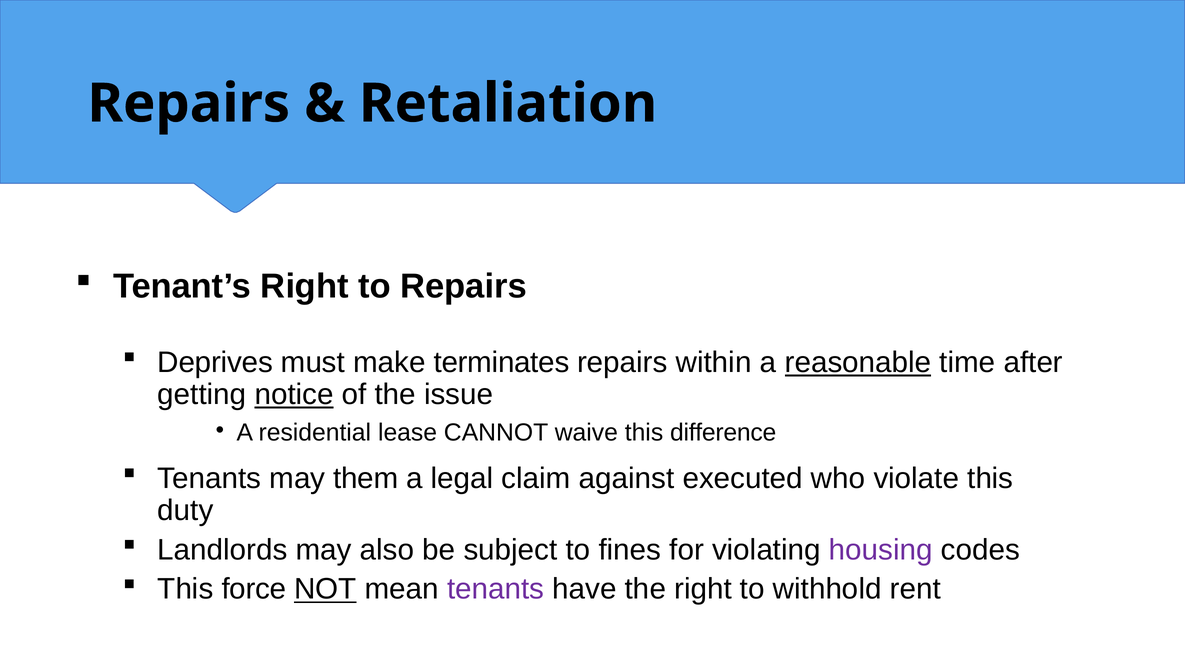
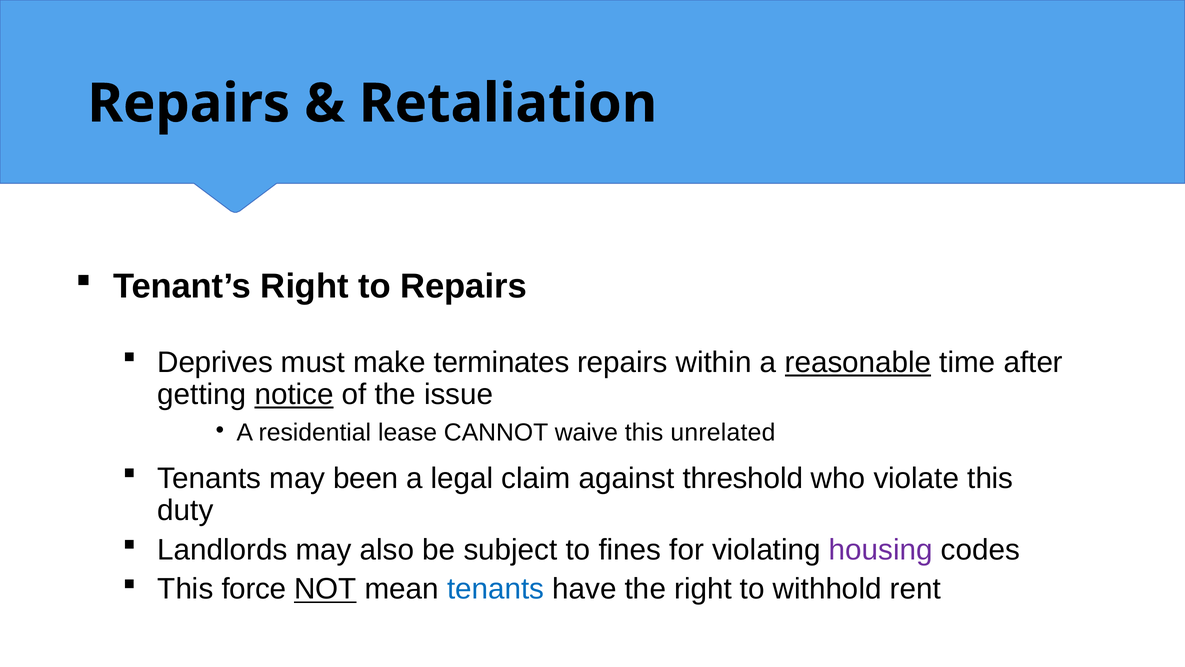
difference: difference -> unrelated
them: them -> been
executed: executed -> threshold
tenants at (496, 589) colour: purple -> blue
